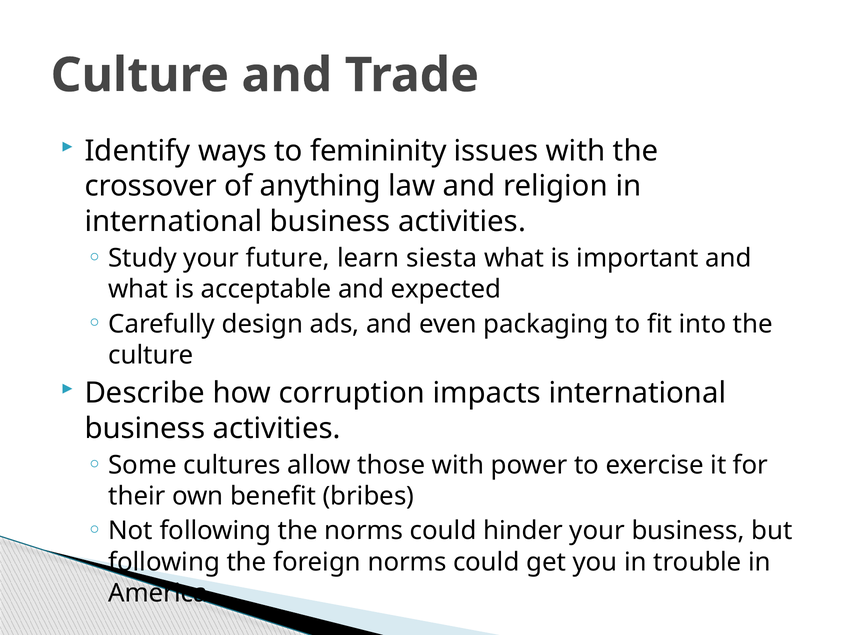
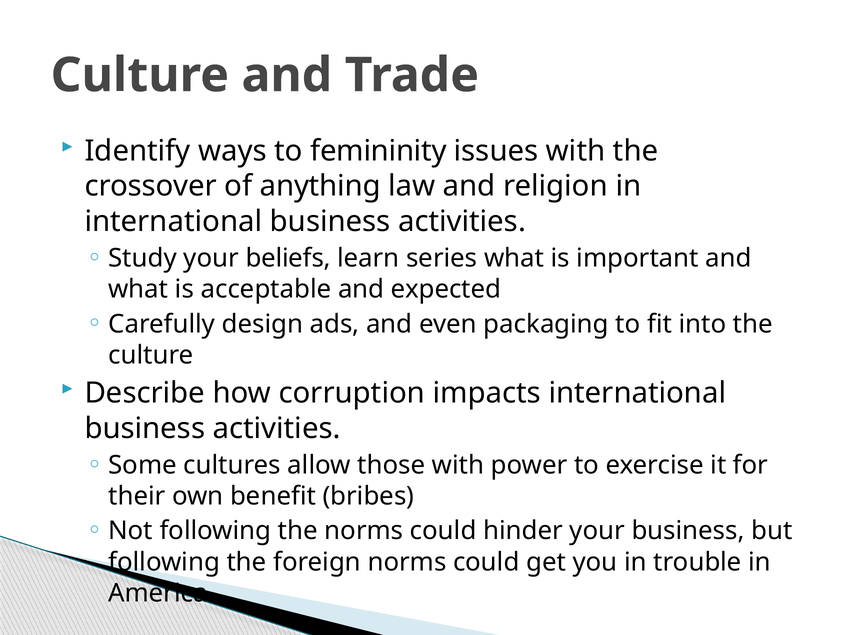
future: future -> beliefs
siesta: siesta -> series
